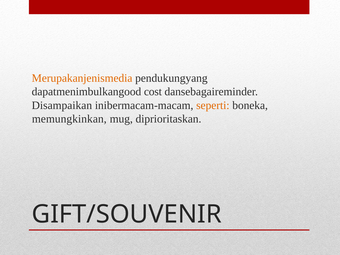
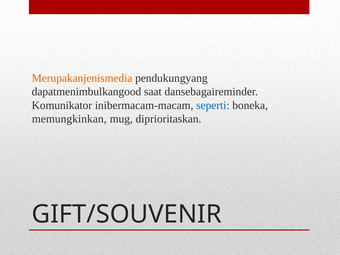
cost: cost -> saat
Disampaikan: Disampaikan -> Komunikator
seperti colour: orange -> blue
